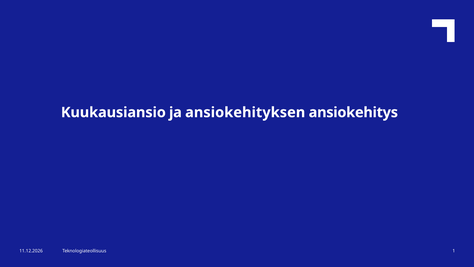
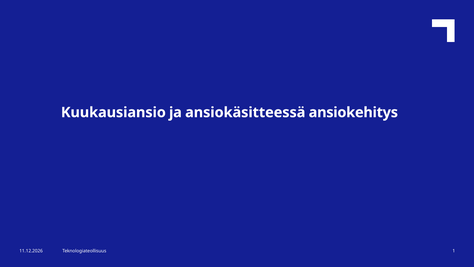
ansiokehityksen: ansiokehityksen -> ansiokäsitteessä
